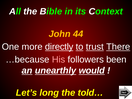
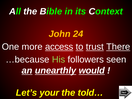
44: 44 -> 24
directly: directly -> access
His colour: pink -> light green
been: been -> seen
long: long -> your
